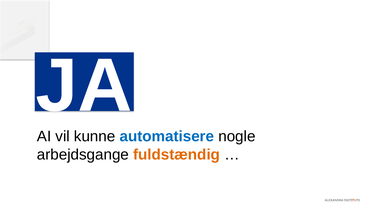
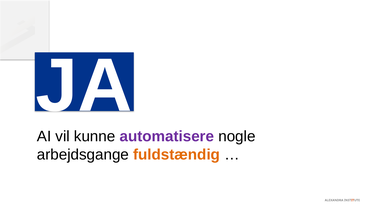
automatisere colour: blue -> purple
